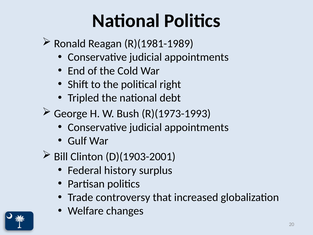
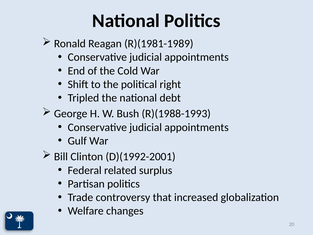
R)(1973-1993: R)(1973-1993 -> R)(1988-1993
D)(1903-2001: D)(1903-2001 -> D)(1992-2001
history: history -> related
